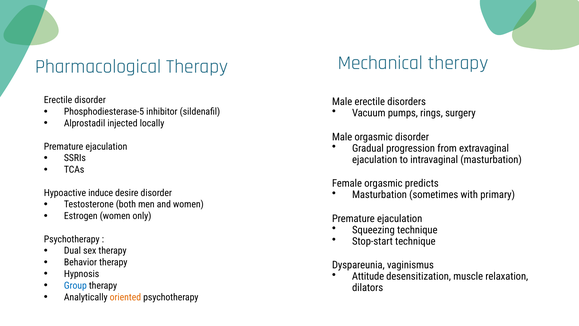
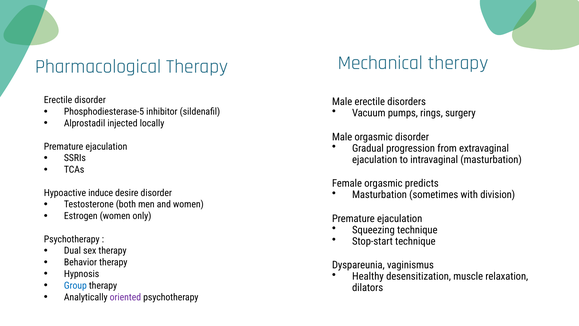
primary: primary -> division
Attitude: Attitude -> Healthy
oriented colour: orange -> purple
